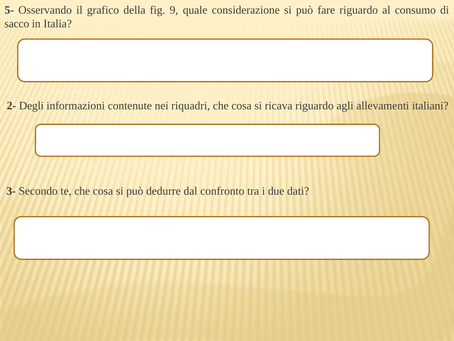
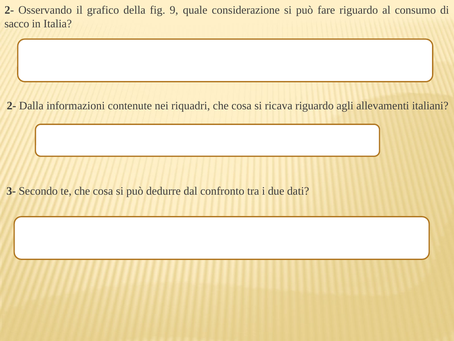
5- at (9, 10): 5- -> 2-
Degli: Degli -> Dalla
